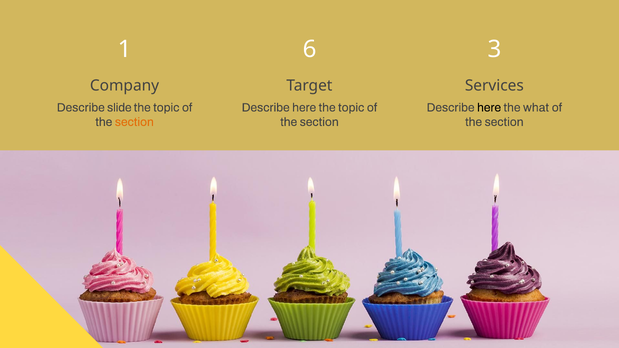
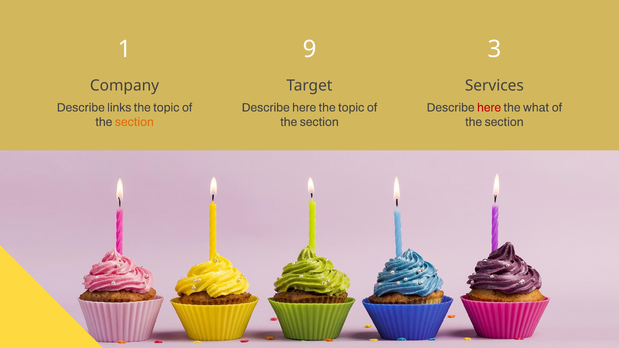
6: 6 -> 9
slide: slide -> links
here at (489, 108) colour: black -> red
